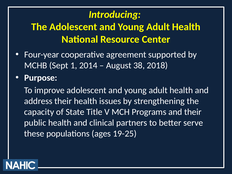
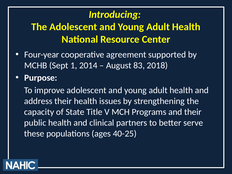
38: 38 -> 83
19-25: 19-25 -> 40-25
